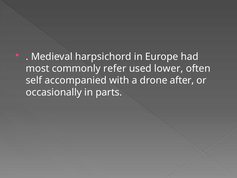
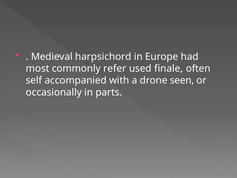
lower: lower -> finale
after: after -> seen
